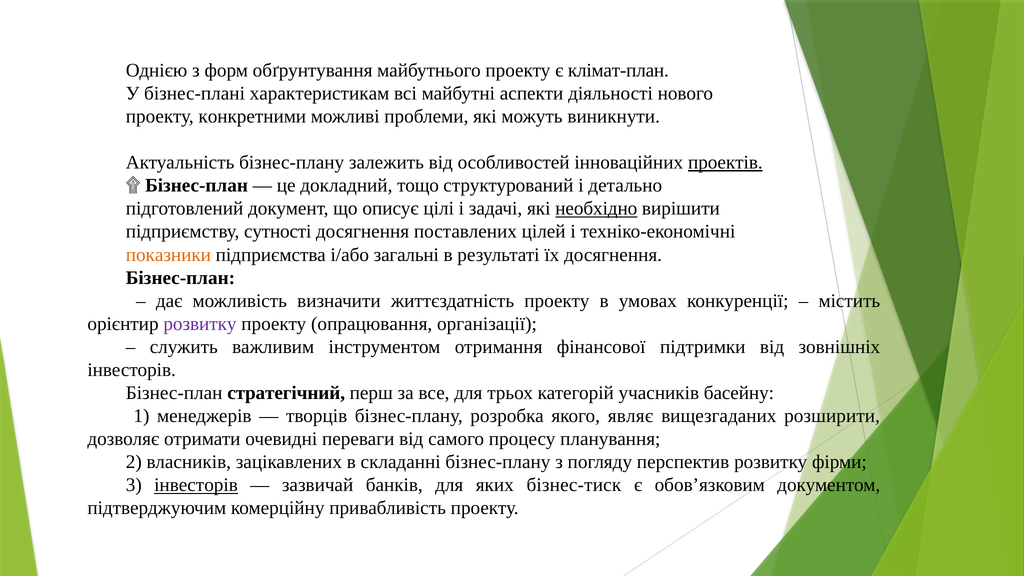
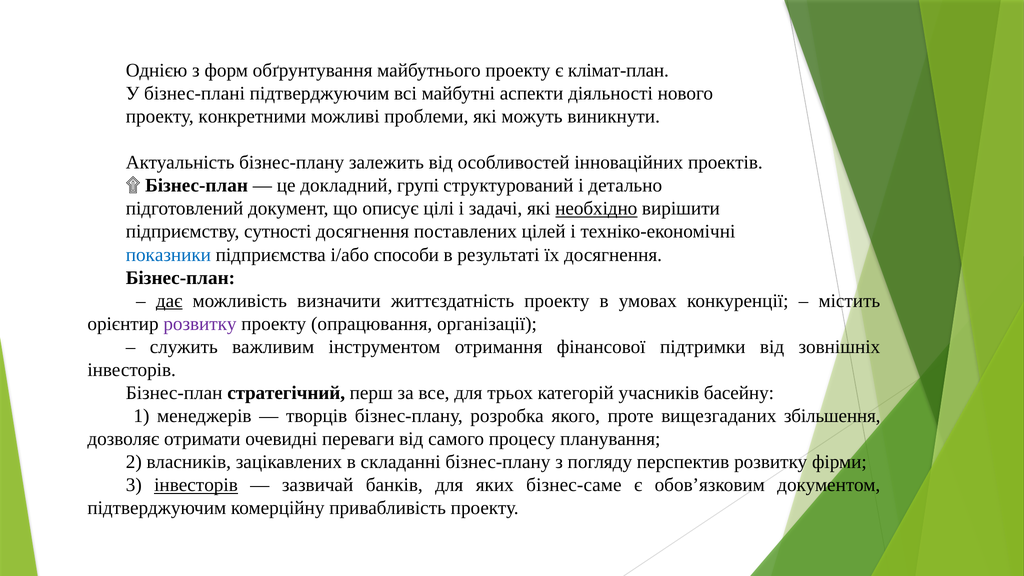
бізнес-плані характеристикам: характеристикам -> підтверджуючим
проектів underline: present -> none
тощо: тощо -> групі
показники colour: orange -> blue
загальні: загальні -> способи
дає underline: none -> present
являє: являє -> проте
розширити: розширити -> збільшення
бізнес-тиск: бізнес-тиск -> бізнес-саме
